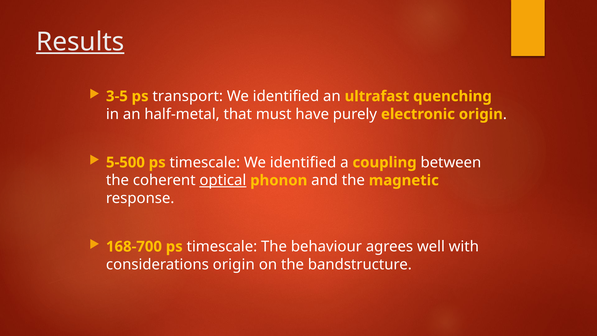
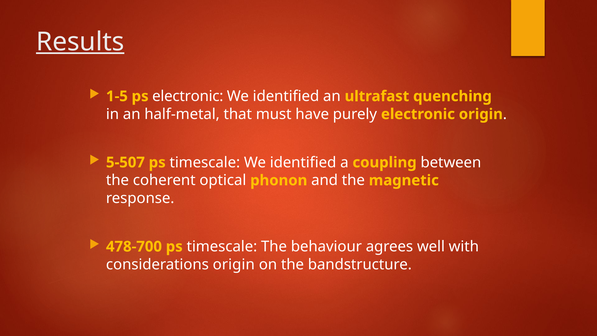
3-5: 3-5 -> 1-5
ps transport: transport -> electronic
5-500: 5-500 -> 5-507
optical underline: present -> none
168-700: 168-700 -> 478-700
